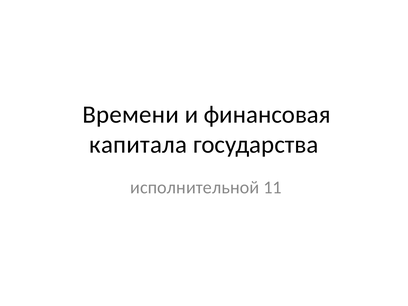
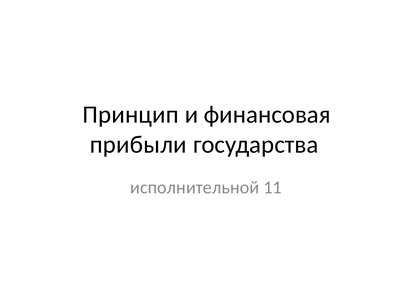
Времени: Времени -> Принцип
капитала: капитала -> прибыли
